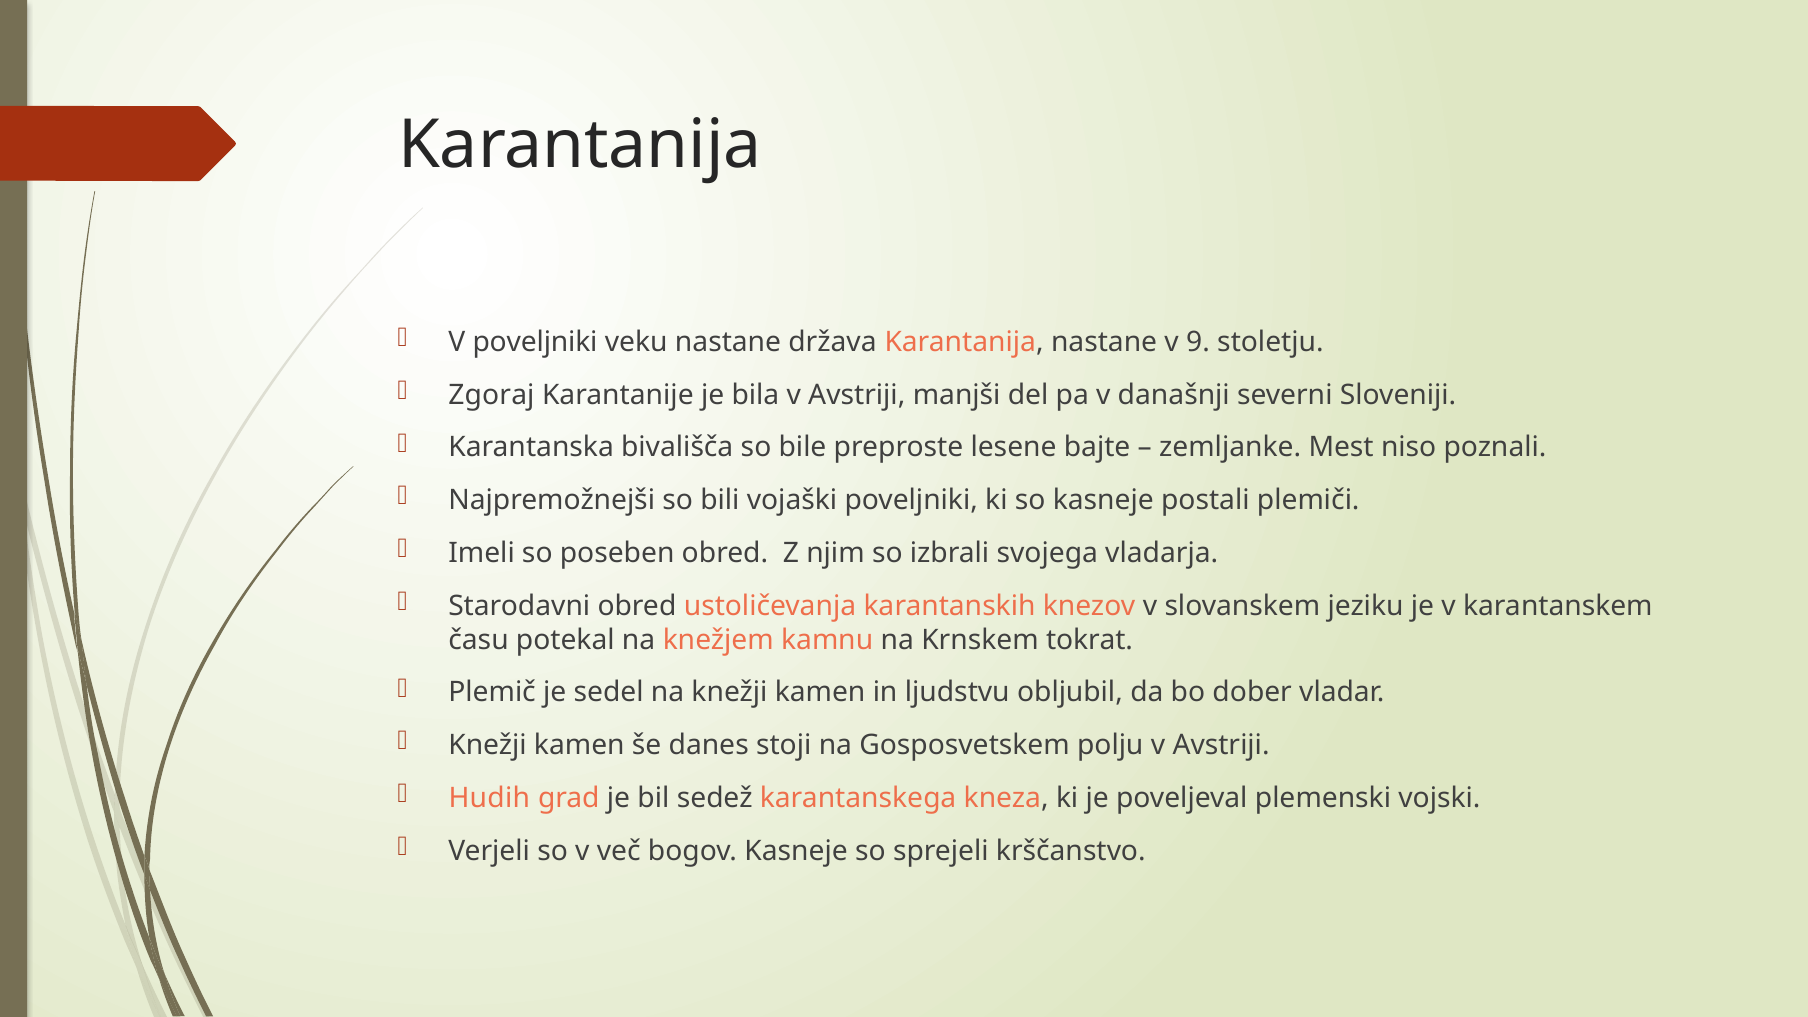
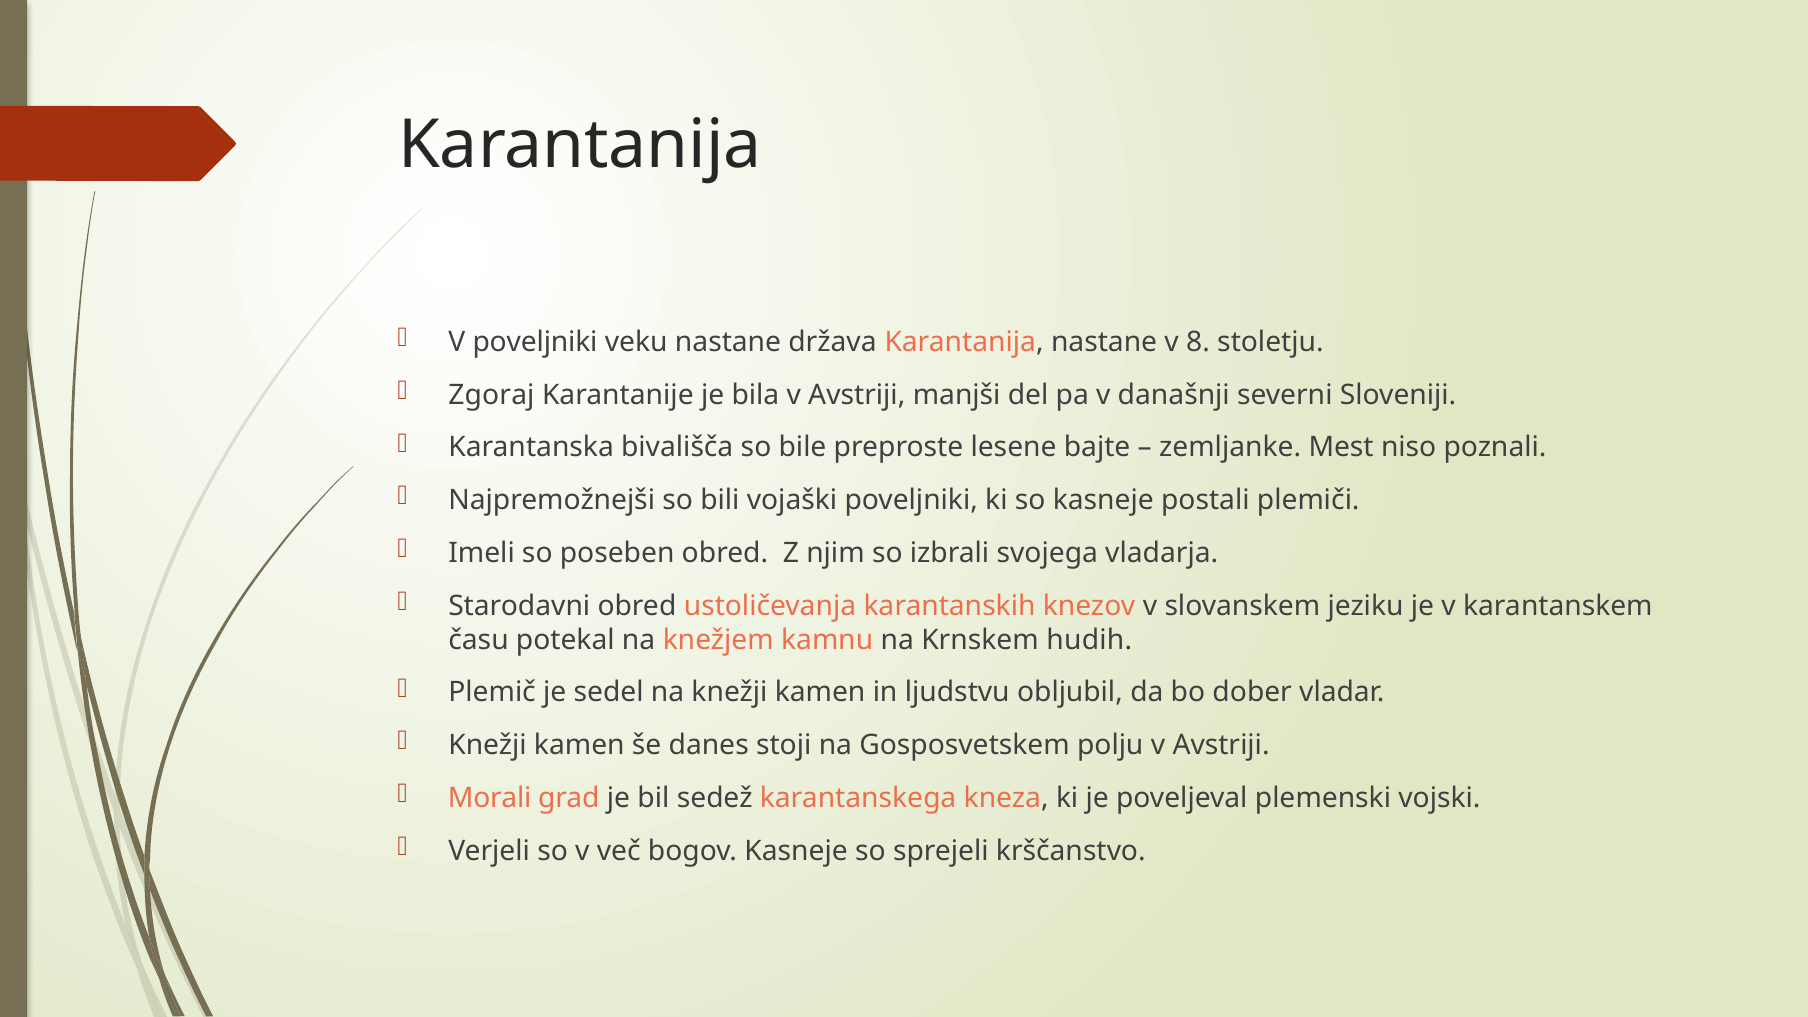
9: 9 -> 8
tokrat: tokrat -> hudih
Hudih: Hudih -> Morali
